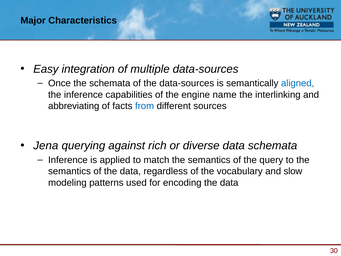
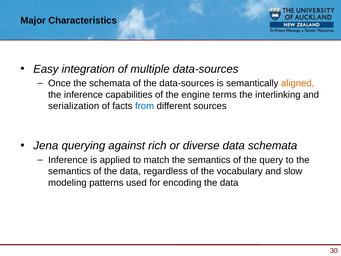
aligned colour: blue -> orange
name: name -> terms
abbreviating: abbreviating -> serialization
